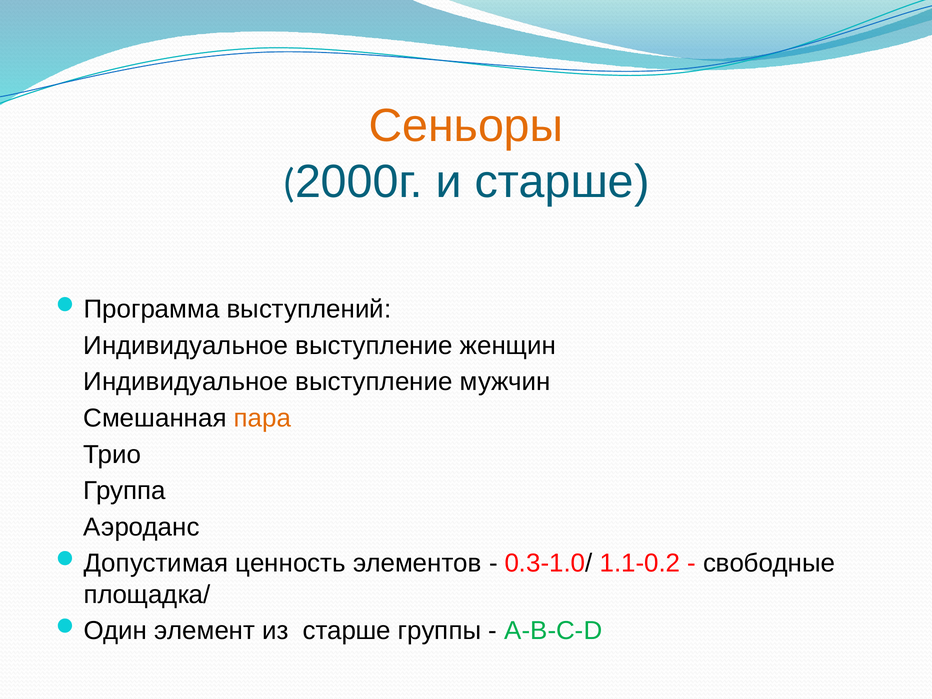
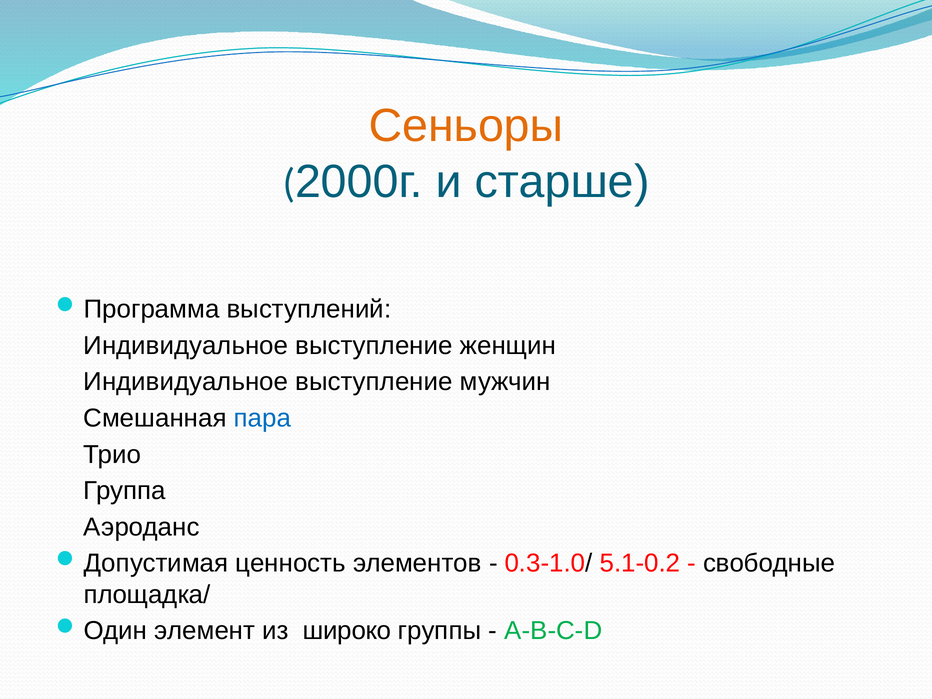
пара colour: orange -> blue
1.1-0.2: 1.1-0.2 -> 5.1-0.2
из старше: старше -> широко
